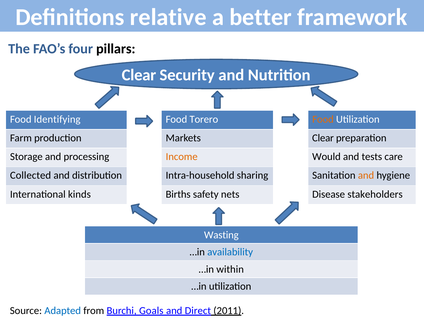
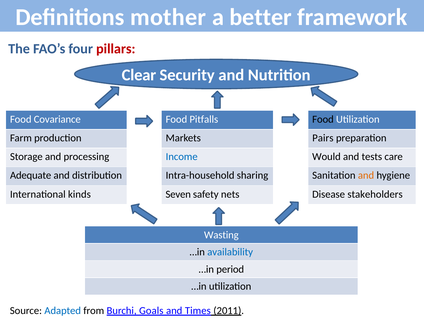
relative: relative -> mother
pillars colour: black -> red
Identifying: Identifying -> Covariance
Torero: Torero -> Pitfalls
Food at (323, 119) colour: orange -> black
Clear at (323, 138): Clear -> Pairs
Income colour: orange -> blue
Collected: Collected -> Adequate
Births: Births -> Seven
within: within -> period
Direct: Direct -> Times
